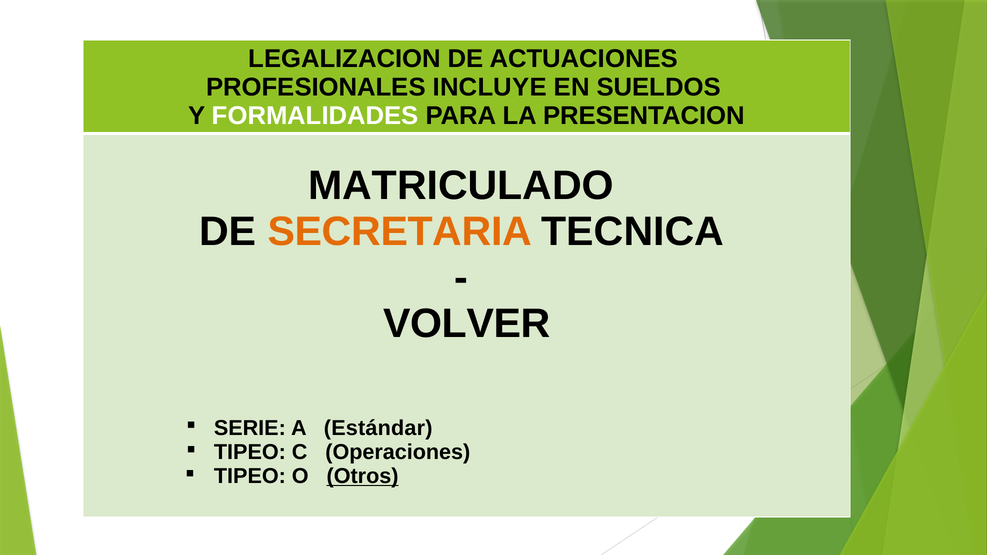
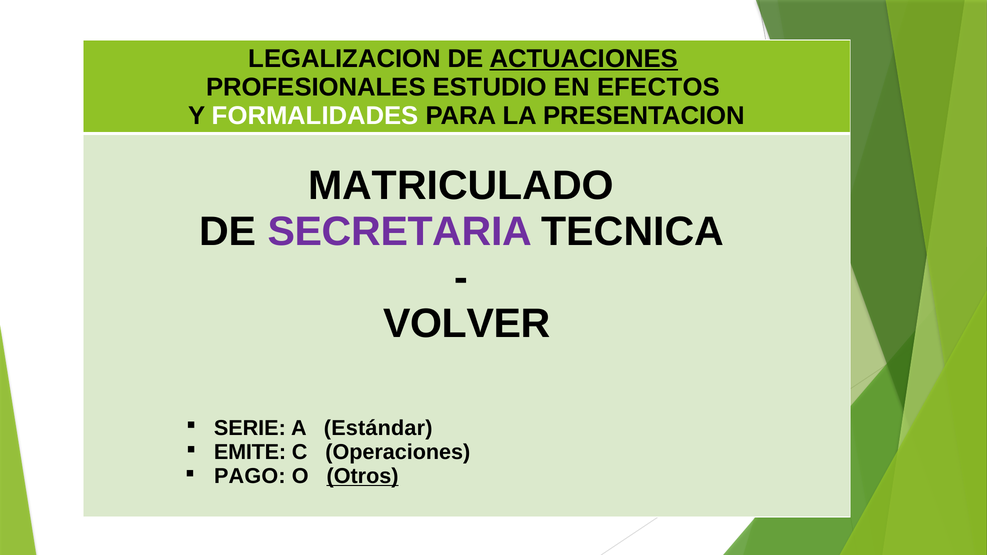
ACTUACIONES underline: none -> present
INCLUYE: INCLUYE -> ESTUDIO
SUELDOS: SUELDOS -> EFECTOS
SECRETARIA colour: orange -> purple
TIPEO at (250, 452): TIPEO -> EMITE
TIPEO at (250, 476): TIPEO -> PAGO
